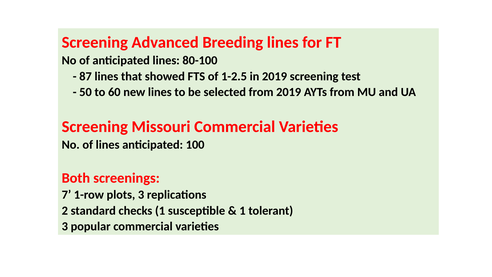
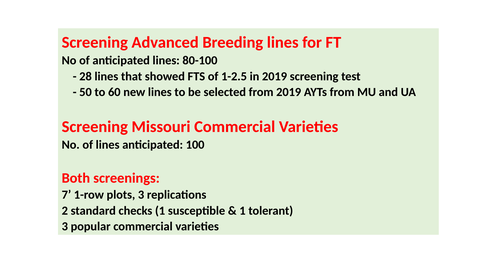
87: 87 -> 28
